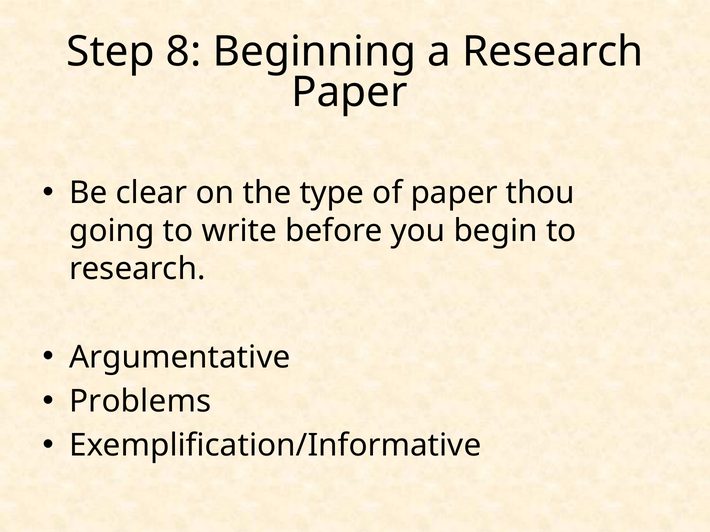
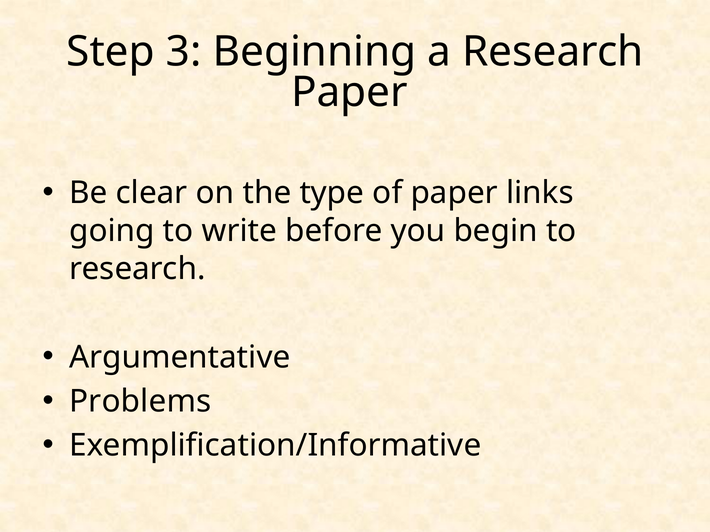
8: 8 -> 3
thou: thou -> links
